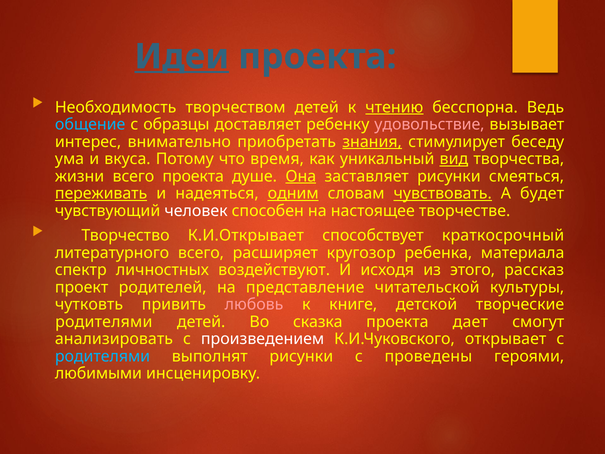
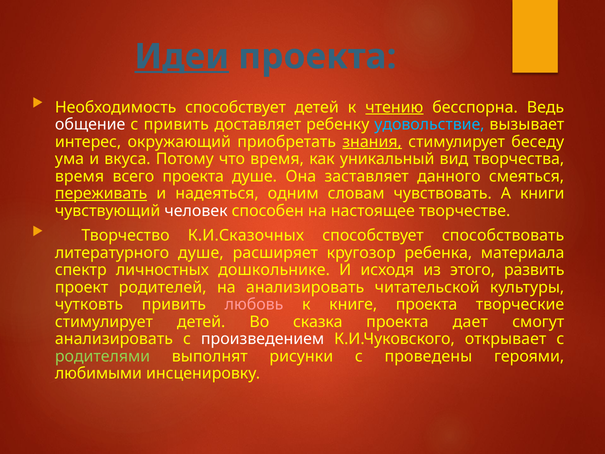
Необходимость творчеством: творчеством -> способствует
общение colour: light blue -> white
с образцы: образцы -> привить
удовольствие colour: pink -> light blue
внимательно: внимательно -> окружающий
вид underline: present -> none
жизни at (80, 176): жизни -> время
Она underline: present -> none
заставляет рисунки: рисунки -> данного
одним underline: present -> none
чувствовать underline: present -> none
будет: будет -> книги
К.И.Открывает: К.И.Открывает -> К.И.Сказочных
краткосрочный: краткосрочный -> способствовать
литературного всего: всего -> душе
воздействуют: воздействуют -> дошкольнике
рассказ: рассказ -> развить
на представление: представление -> анализировать
книге детской: детской -> проекта
родителями at (104, 322): родителями -> стимулирует
родителями at (103, 356) colour: light blue -> light green
